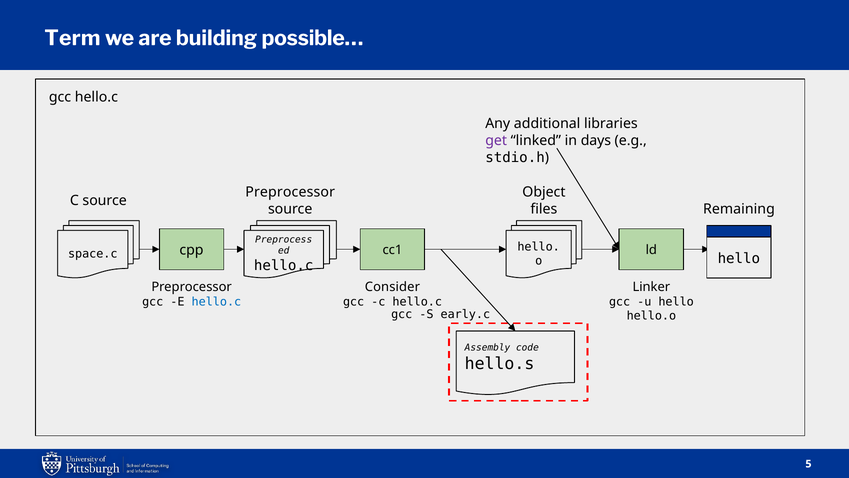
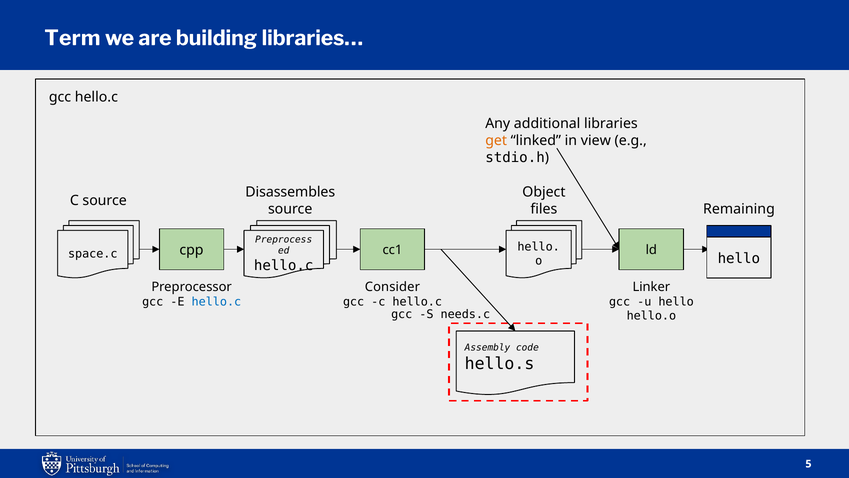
possible…: possible… -> libraries…
get colour: purple -> orange
days: days -> view
Preprocessor at (290, 192): Preprocessor -> Disassembles
early.c: early.c -> needs.c
